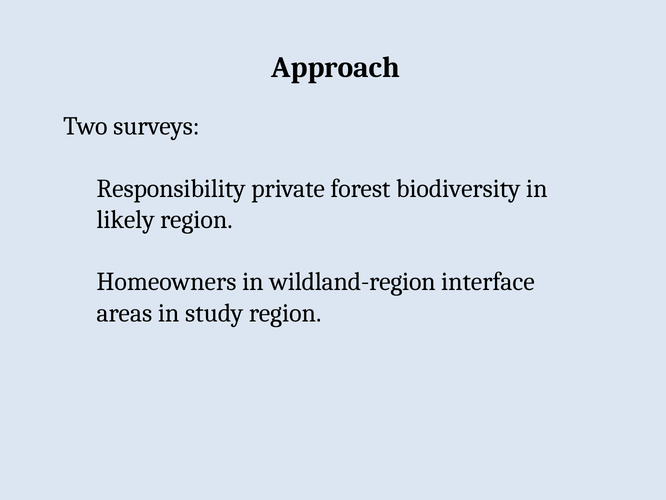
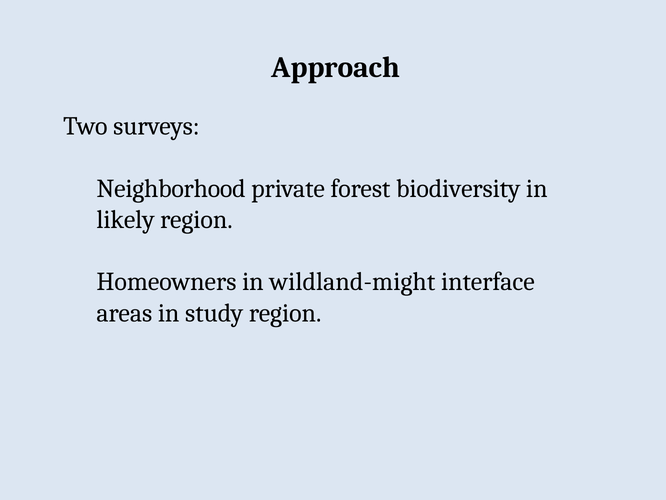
Responsibility: Responsibility -> Neighborhood
wildland-region: wildland-region -> wildland-might
